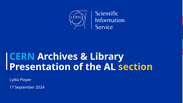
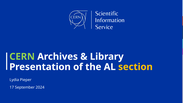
CERN colour: light blue -> light green
